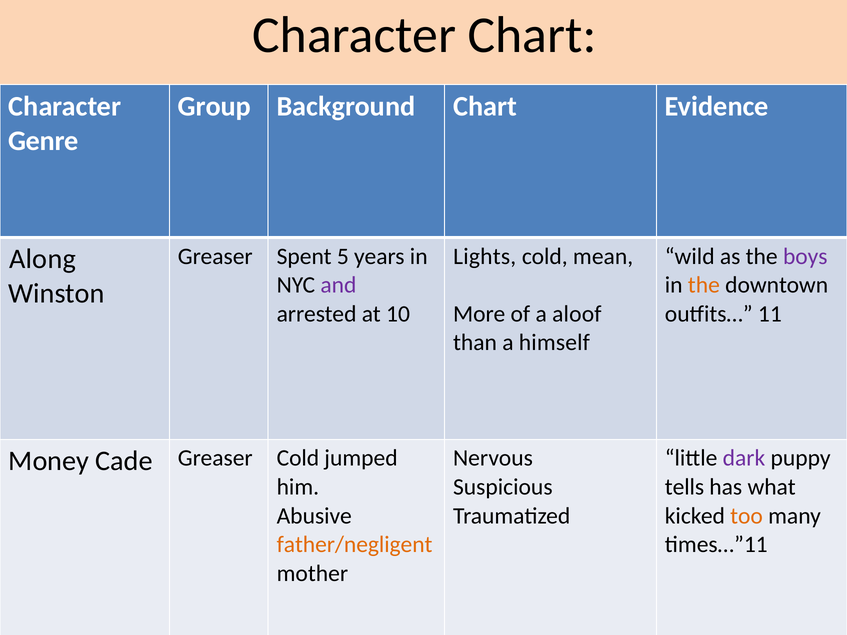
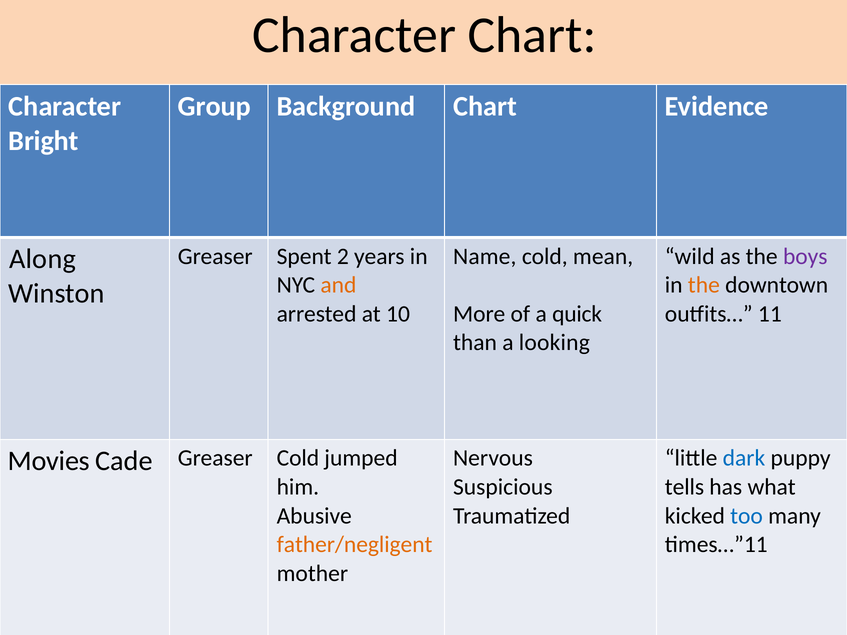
Genre: Genre -> Bright
5: 5 -> 2
Lights: Lights -> Name
and colour: purple -> orange
aloof: aloof -> quick
himself: himself -> looking
dark colour: purple -> blue
Money: Money -> Movies
too colour: orange -> blue
